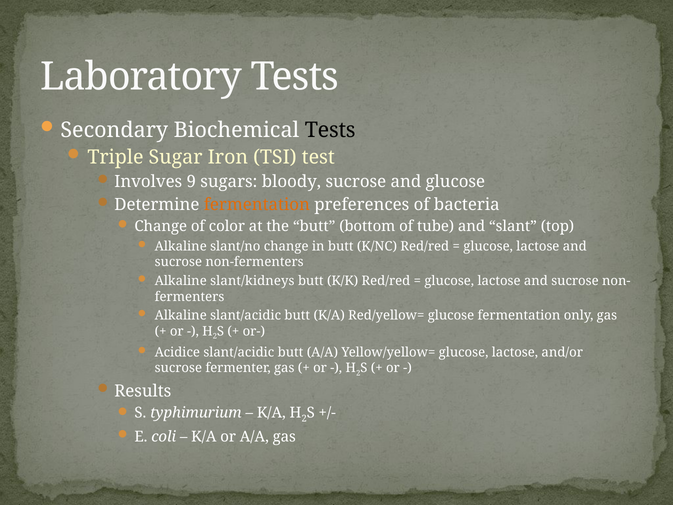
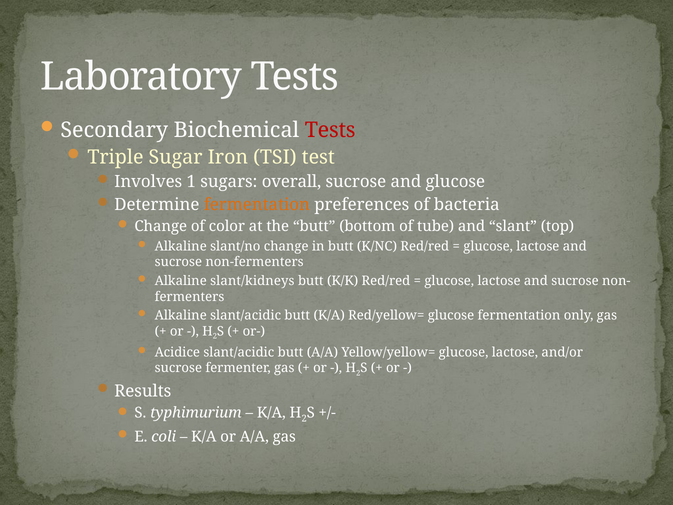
Tests at (330, 130) colour: black -> red
9: 9 -> 1
bloody: bloody -> overall
